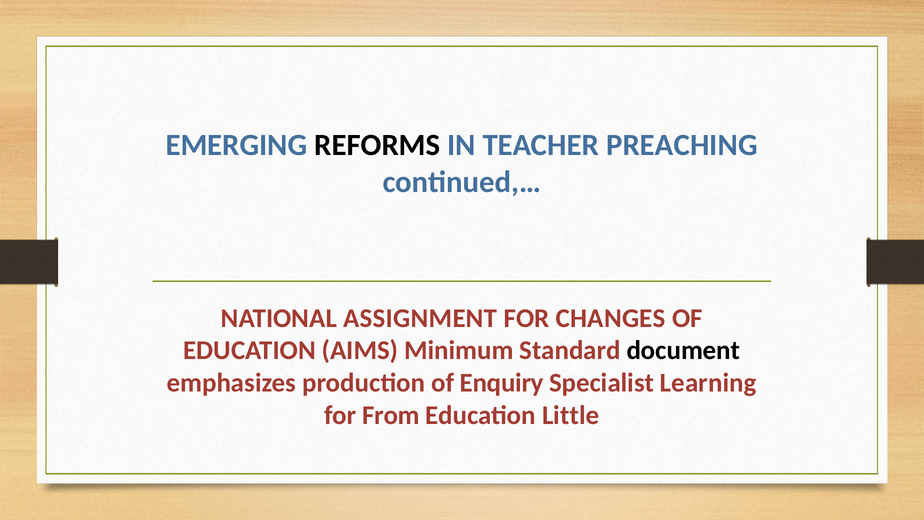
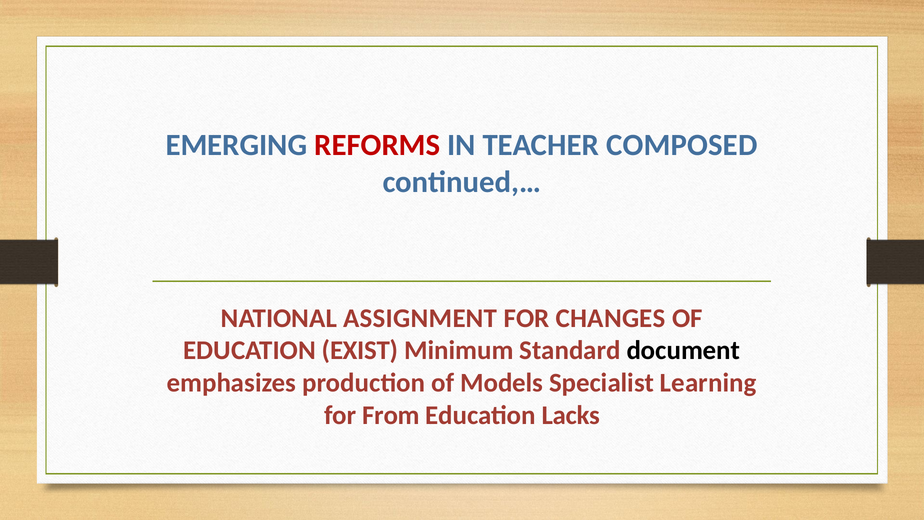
REFORMS colour: black -> red
PREACHING: PREACHING -> COMPOSED
AIMS: AIMS -> EXIST
Enquiry: Enquiry -> Models
Little: Little -> Lacks
